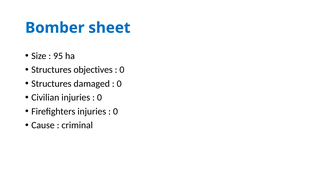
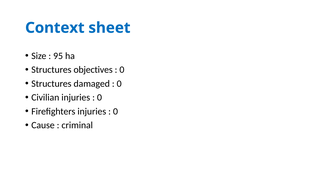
Bomber: Bomber -> Context
